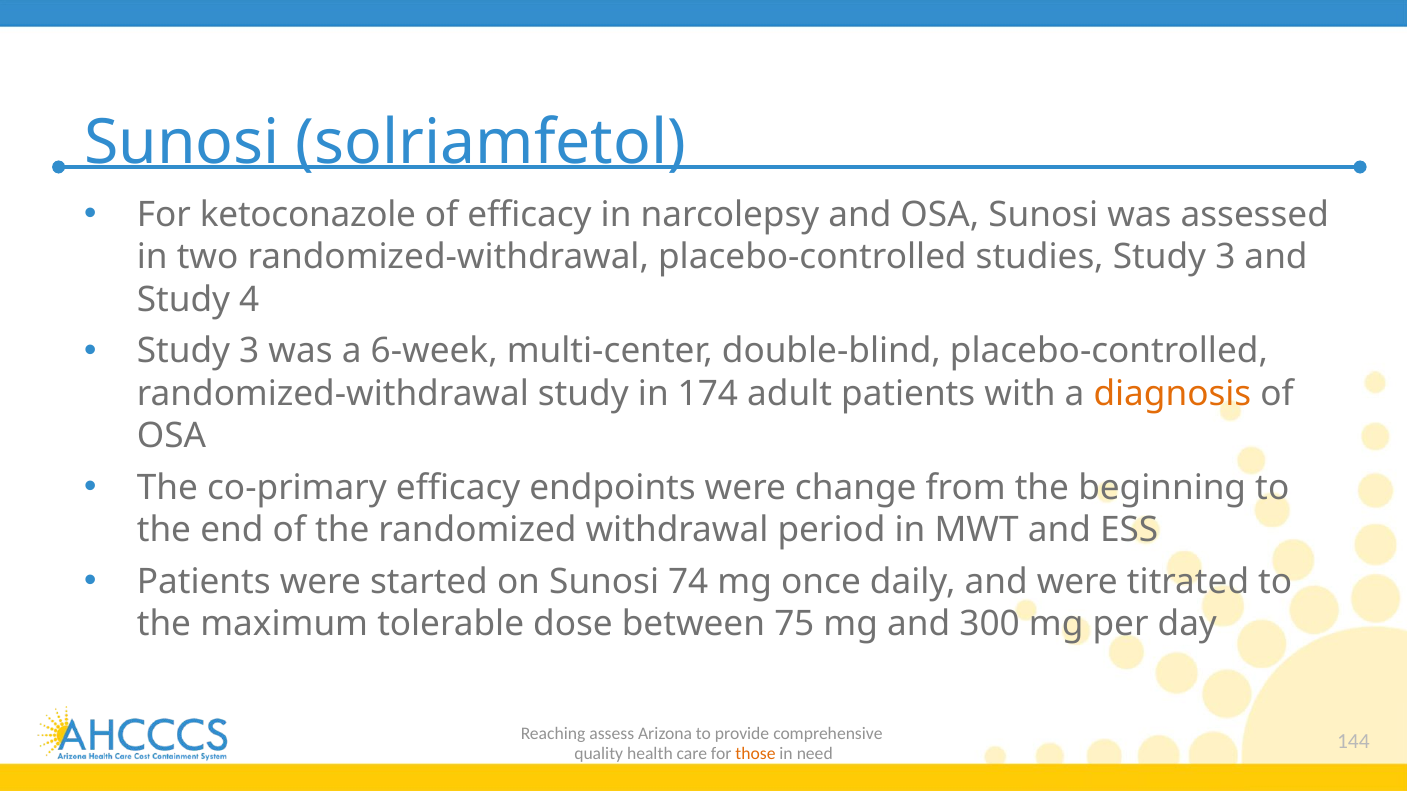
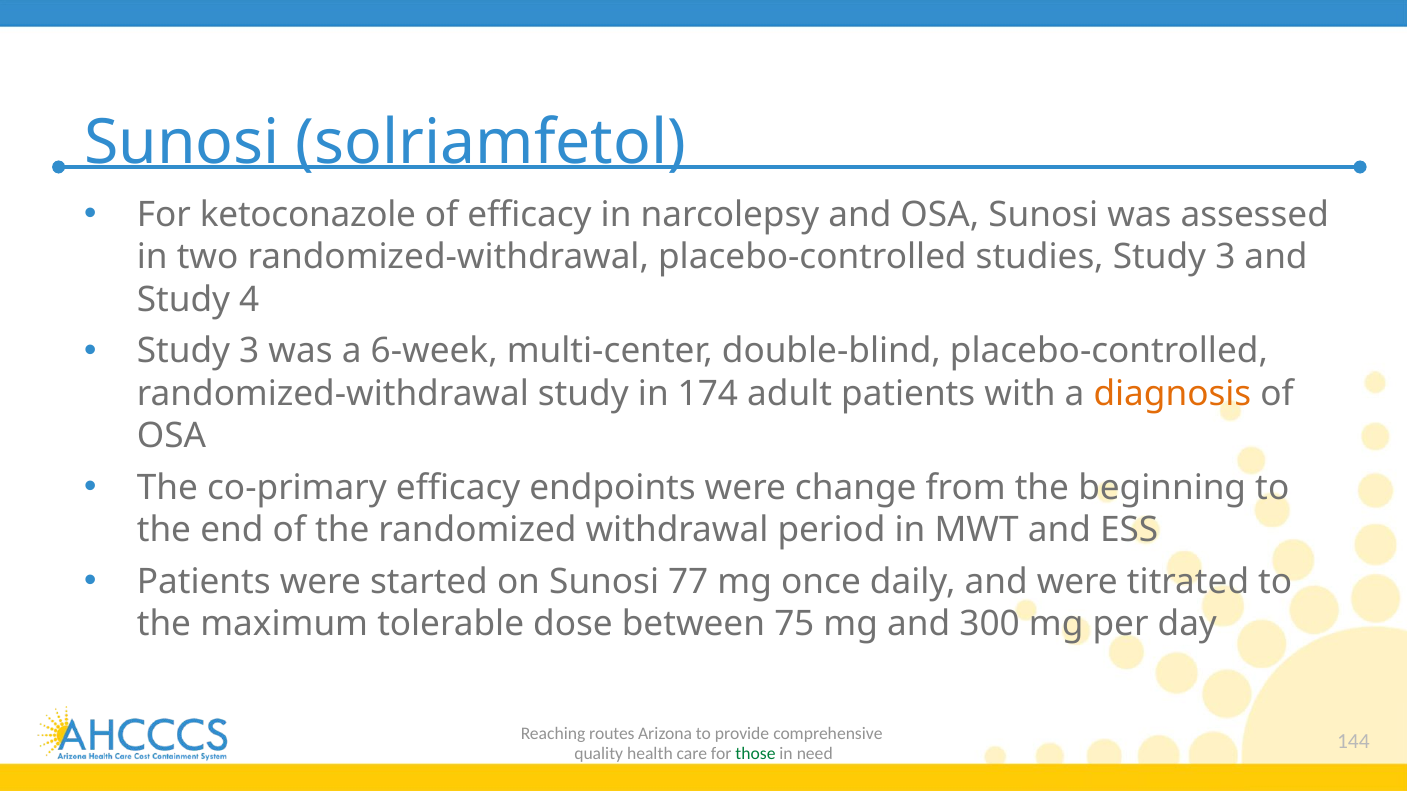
74: 74 -> 77
assess: assess -> routes
those colour: orange -> green
